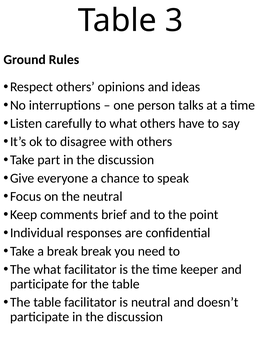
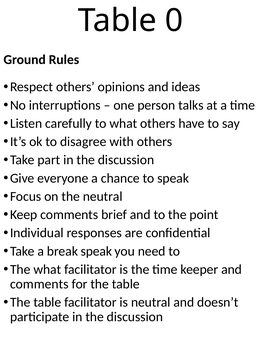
3: 3 -> 0
break break: break -> speak
participate at (39, 284): participate -> comments
